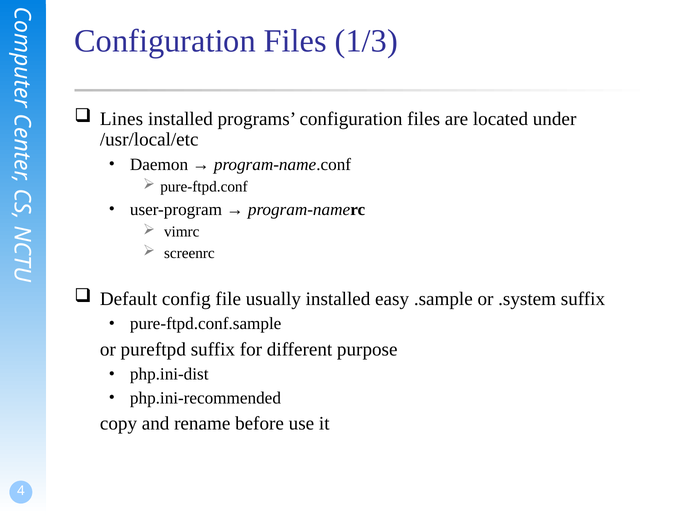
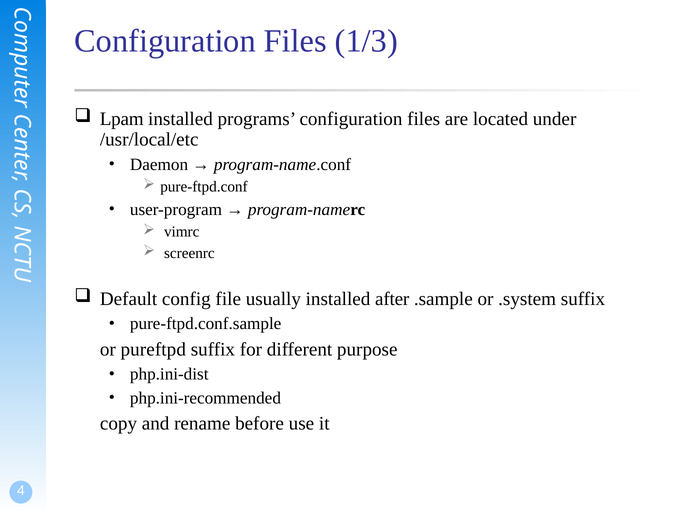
Lines: Lines -> Lpam
easy: easy -> after
